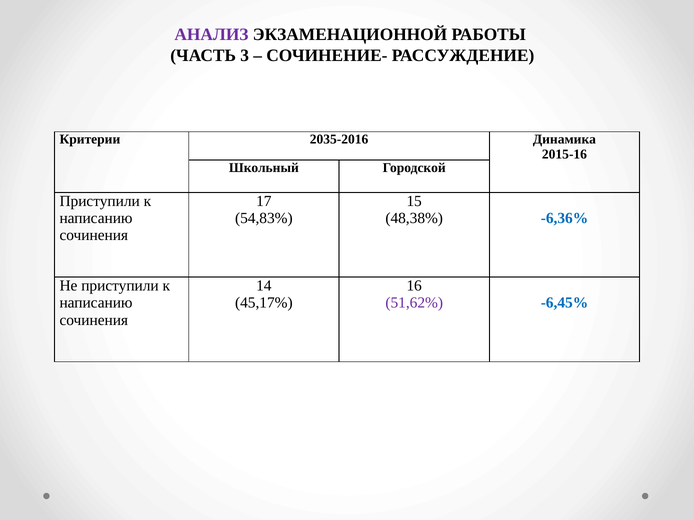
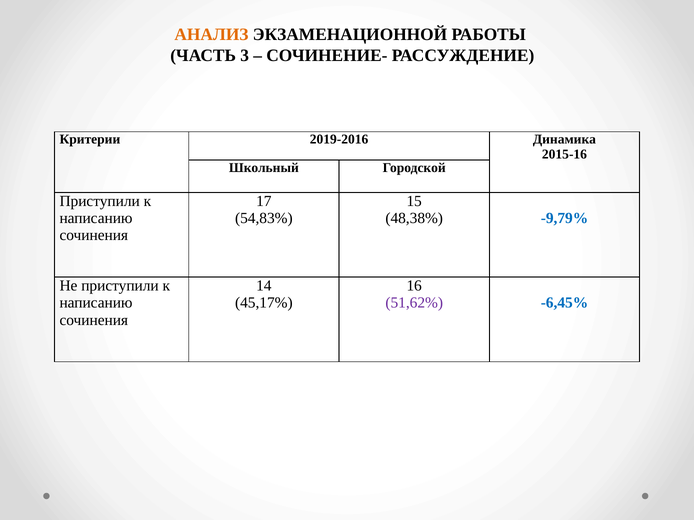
АНАЛИЗ colour: purple -> orange
2035-2016: 2035-2016 -> 2019-2016
-6,36%: -6,36% -> -9,79%
